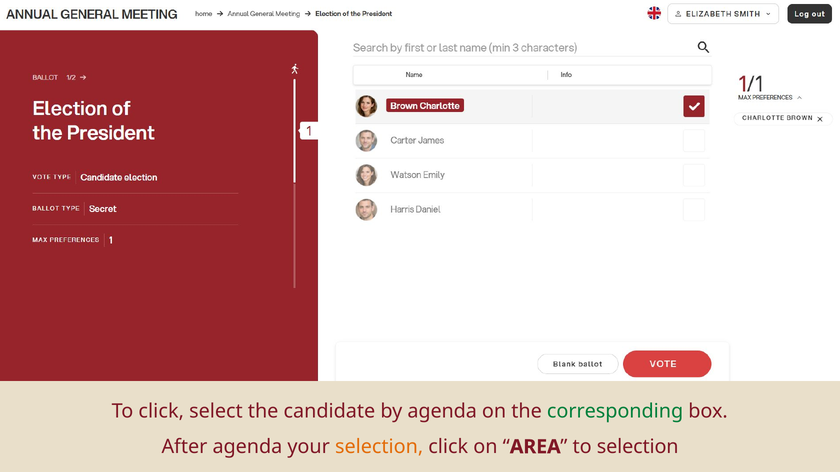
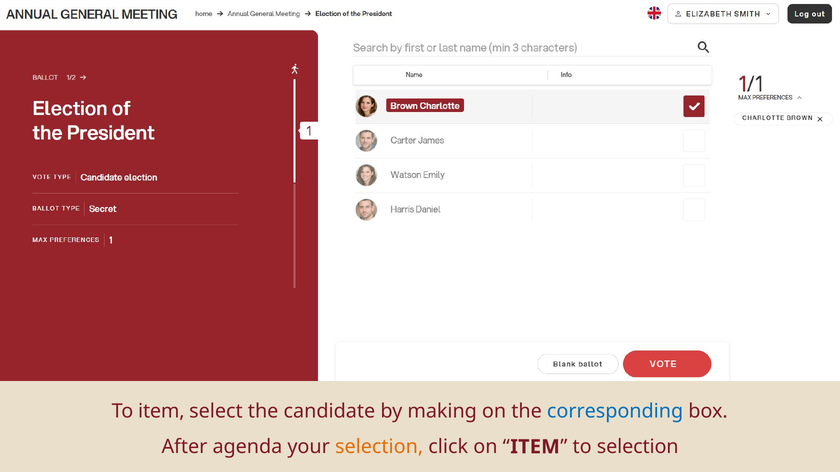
To click: click -> item
by agenda: agenda -> making
corresponding colour: green -> blue
AREA at (535, 447): AREA -> ITEM
